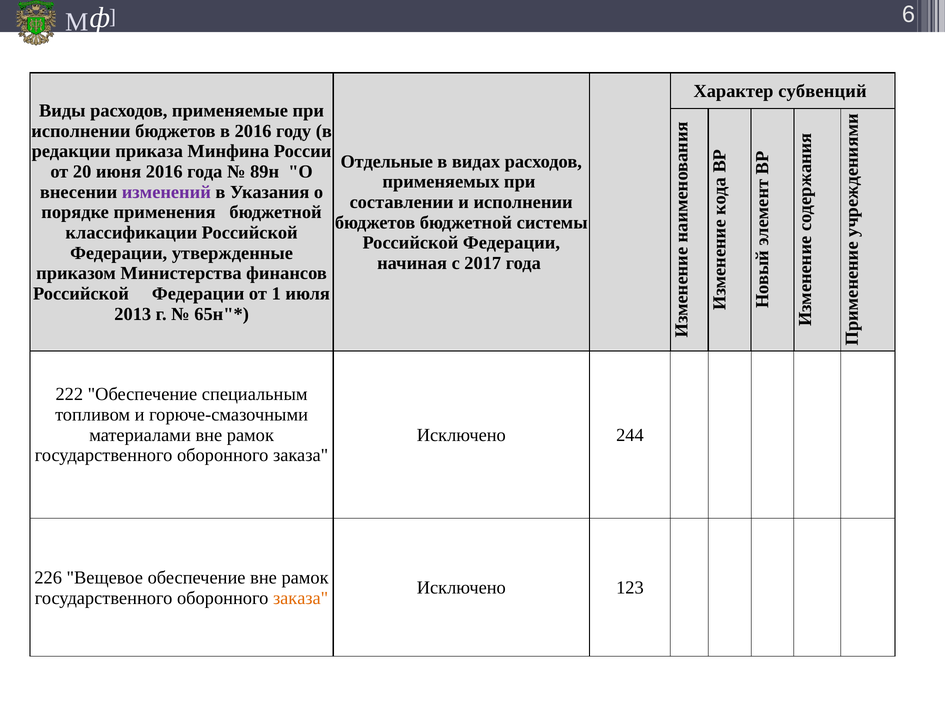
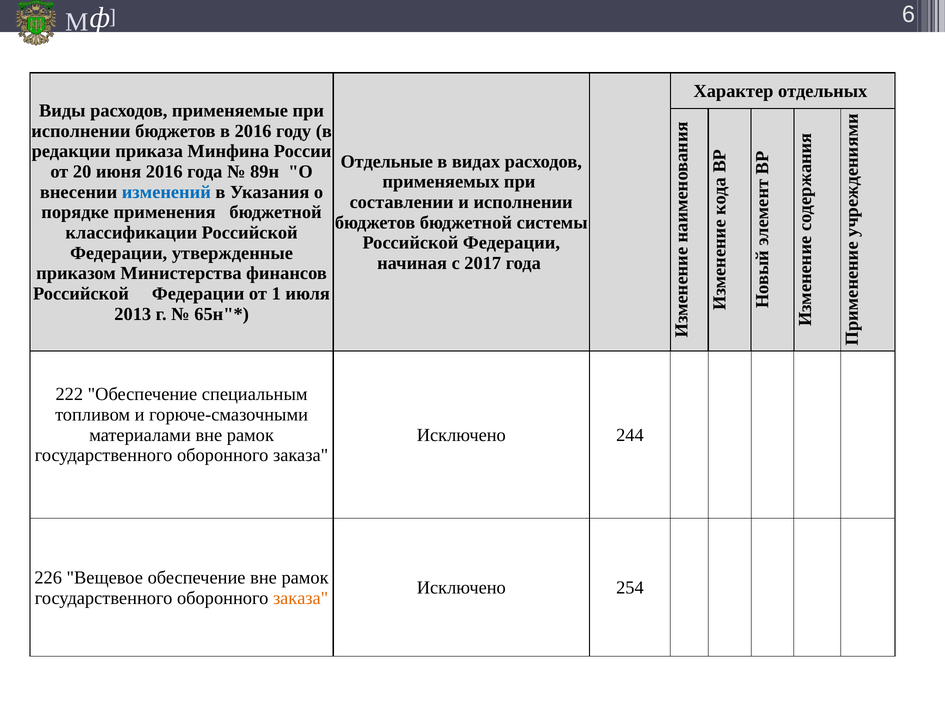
субвенций: субвенций -> отдельных
изменений colour: purple -> blue
123: 123 -> 254
